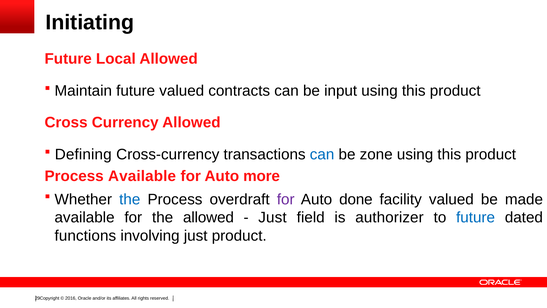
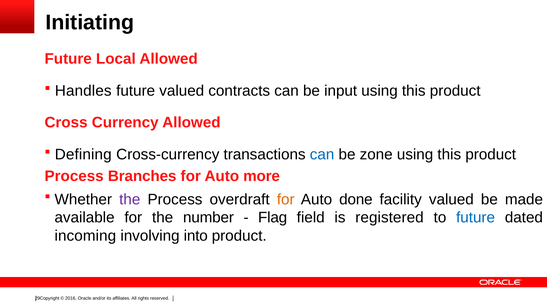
Maintain: Maintain -> Handles
Process Available: Available -> Branches
the at (130, 199) colour: blue -> purple
for at (286, 199) colour: purple -> orange
the allowed: allowed -> number
Just at (272, 217): Just -> Flag
authorizer: authorizer -> registered
functions: functions -> incoming
involving just: just -> into
